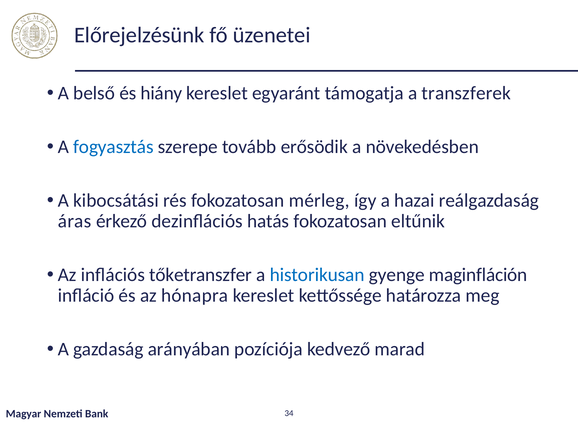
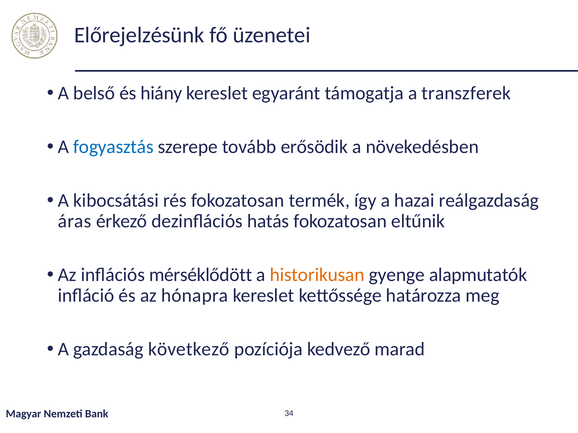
mérleg: mérleg -> termék
tőketranszfer: tőketranszfer -> mérséklődött
historikusan colour: blue -> orange
maginfláción: maginfláción -> alapmutatók
arányában: arányában -> következő
